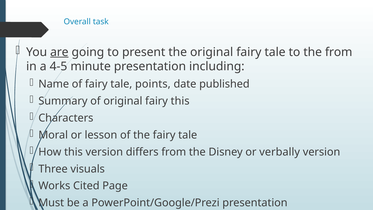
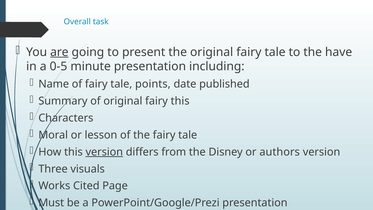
the from: from -> have
4-5: 4-5 -> 0-5
version at (104, 152) underline: none -> present
verbally: verbally -> authors
